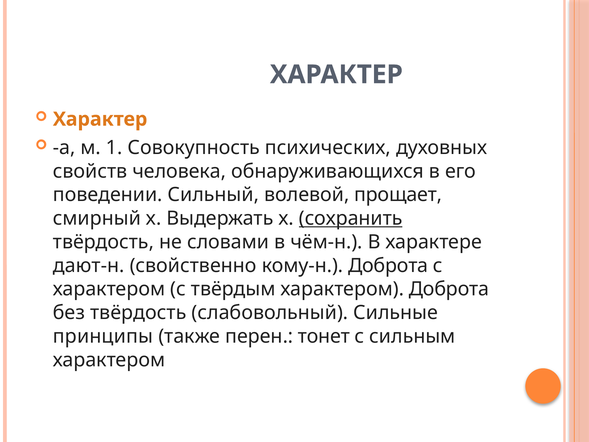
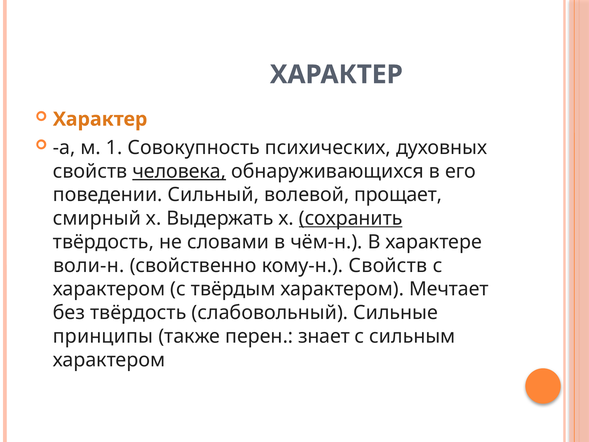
человека underline: none -> present
дают-н: дают-н -> воли-н
кому-н Доброта: Доброта -> Свойств
характером Доброта: Доброта -> Мечтает
тонет: тонет -> знает
